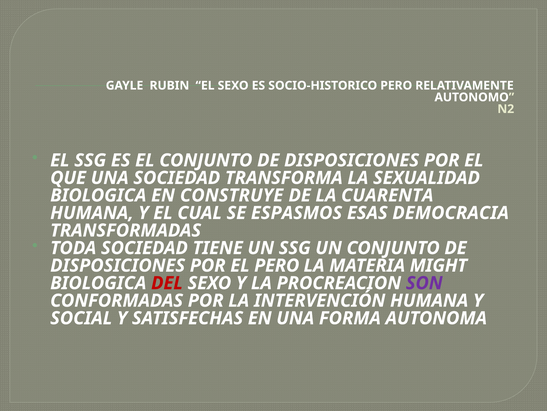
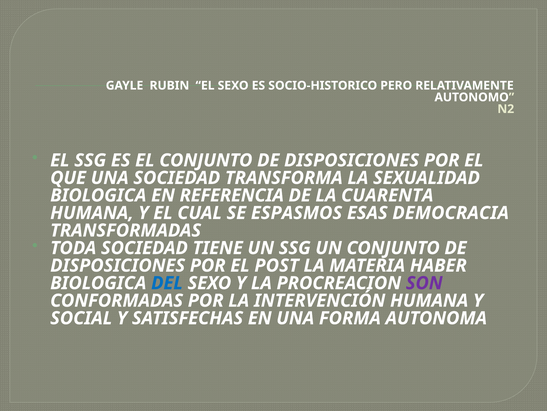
CONSTRUYE: CONSTRUYE -> REFERENCIA
EL PERO: PERO -> POST
MIGHT: MIGHT -> HABER
DEL colour: red -> blue
